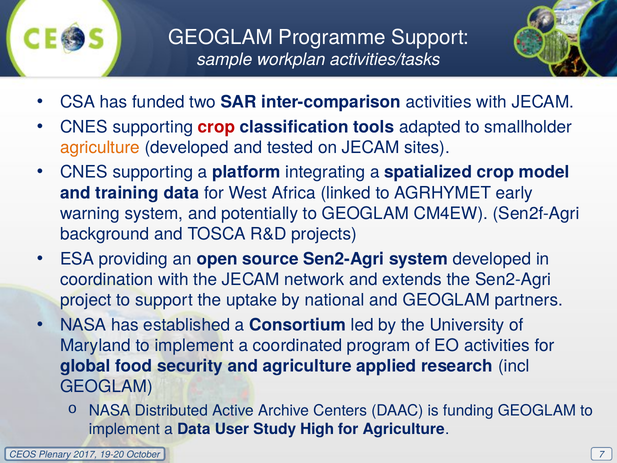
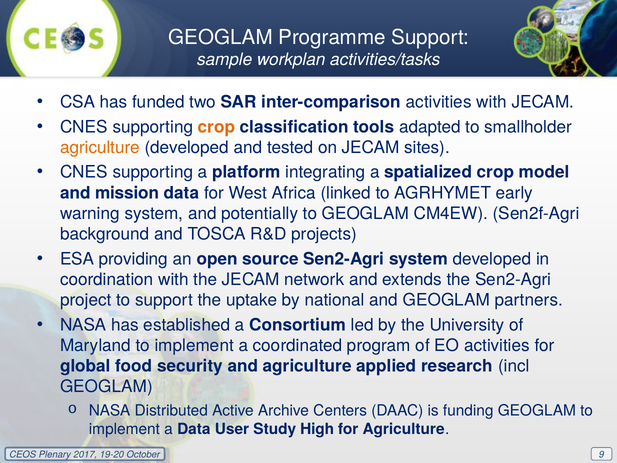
crop at (217, 127) colour: red -> orange
training: training -> mission
7: 7 -> 9
